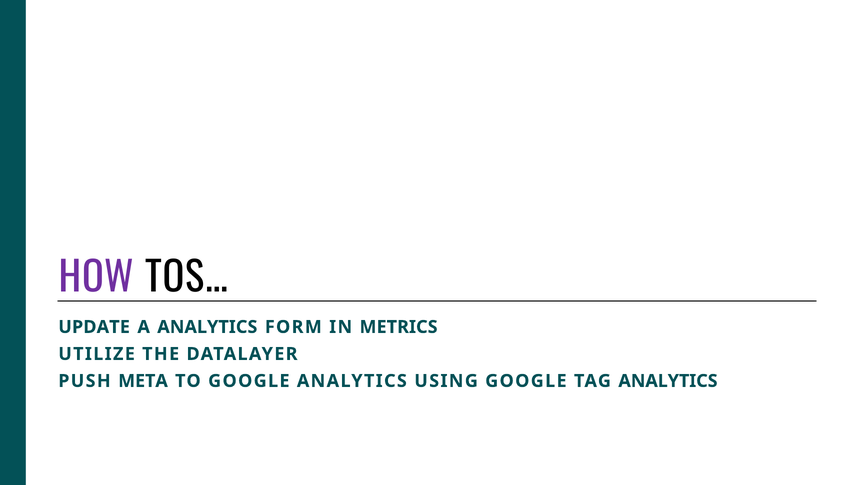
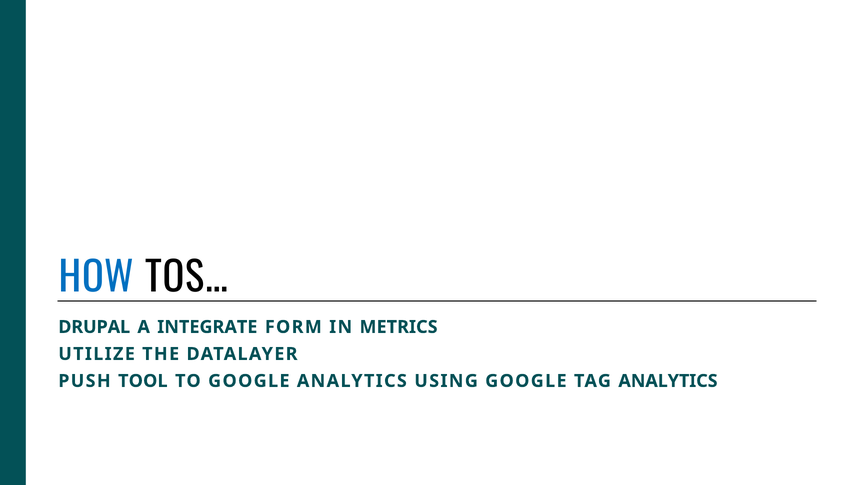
HOW colour: purple -> blue
UPDATE: UPDATE -> DRUPAL
A ANALYTICS: ANALYTICS -> INTEGRATE
META: META -> TOOL
